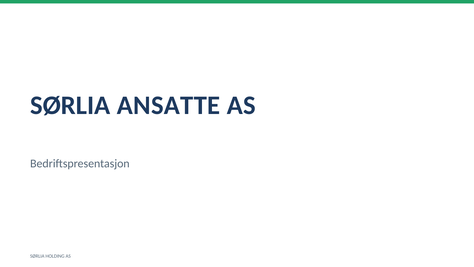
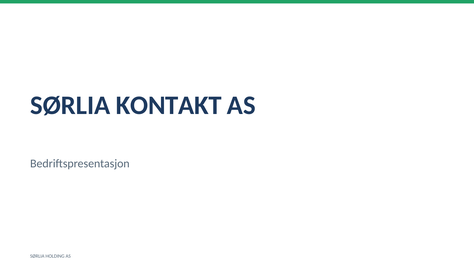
ANSATTE: ANSATTE -> KONTAKT
